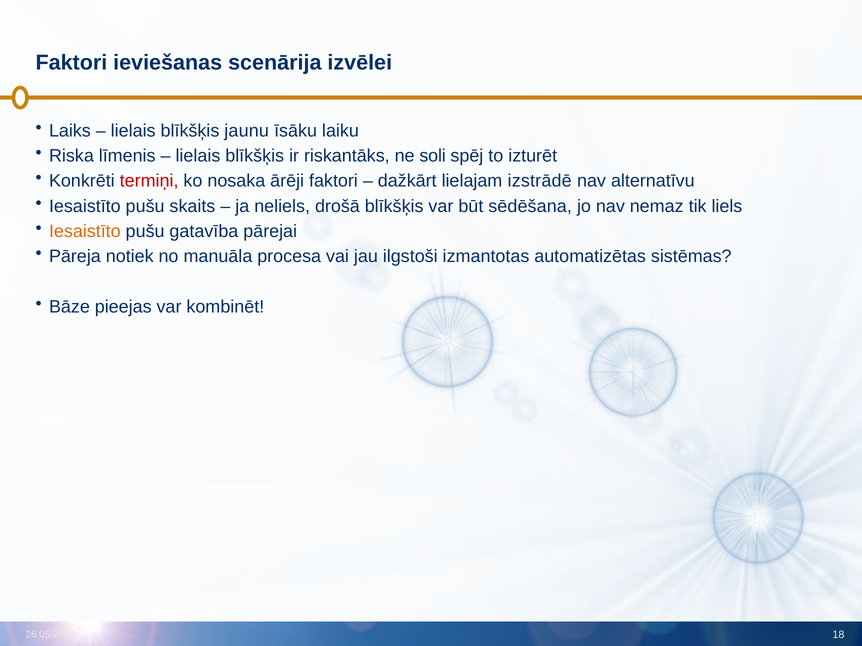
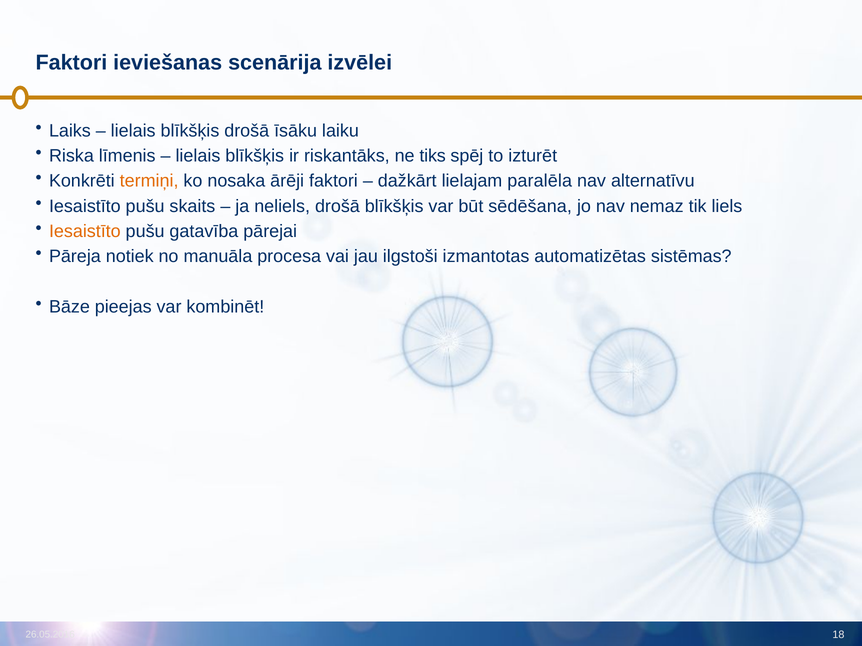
blīkšķis jaunu: jaunu -> drošā
soli: soli -> tiks
termiņi colour: red -> orange
izstrādē: izstrādē -> paralēla
